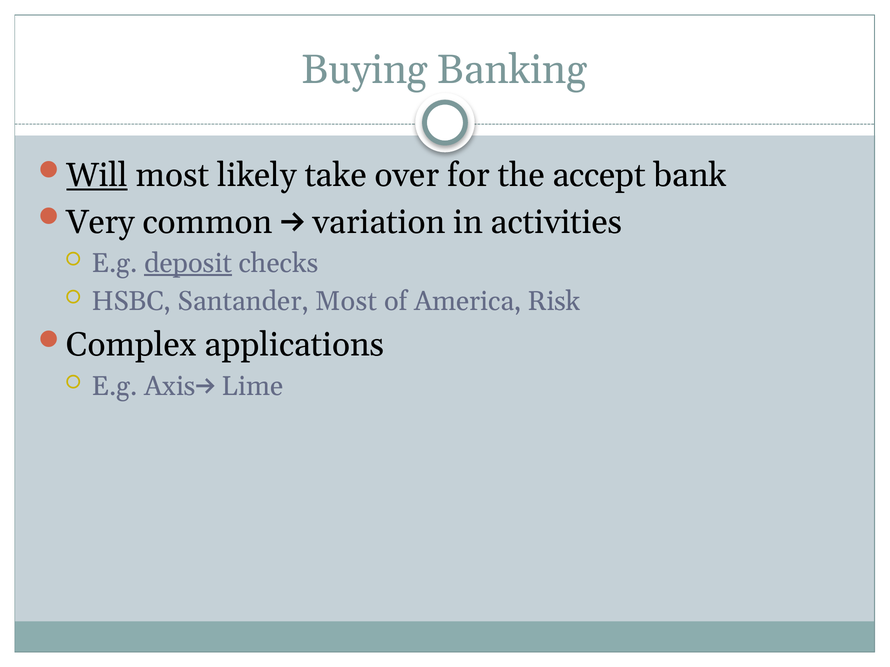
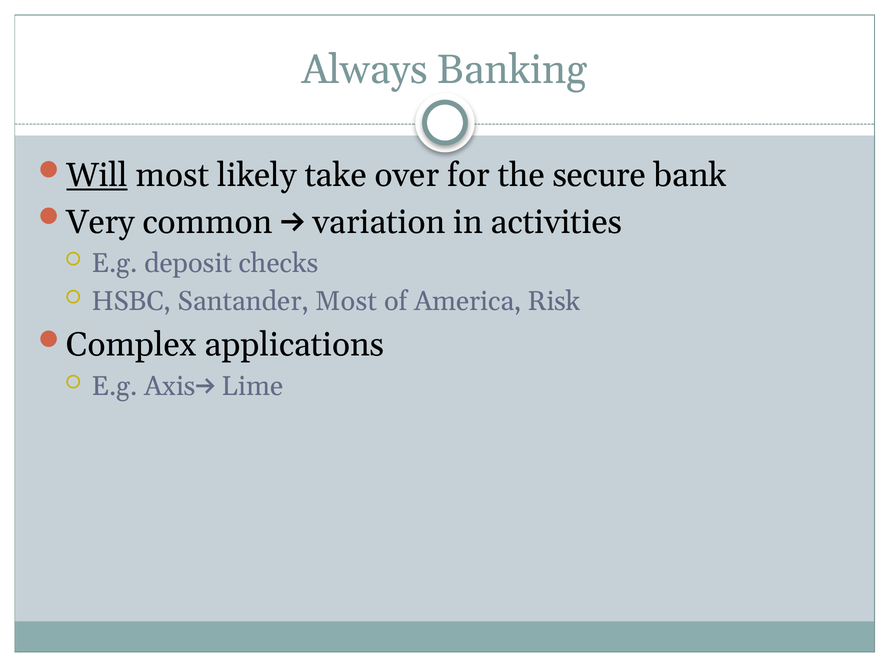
Buying: Buying -> Always
accept: accept -> secure
deposit underline: present -> none
